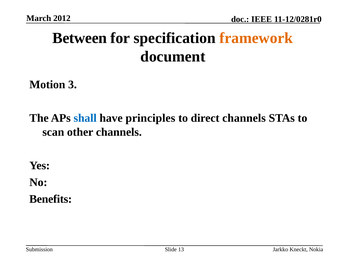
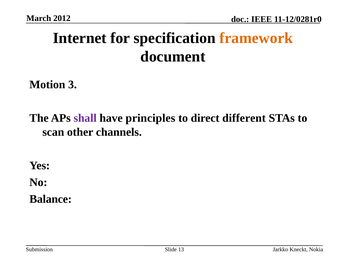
Between: Between -> Internet
shall colour: blue -> purple
direct channels: channels -> different
Benefits: Benefits -> Balance
